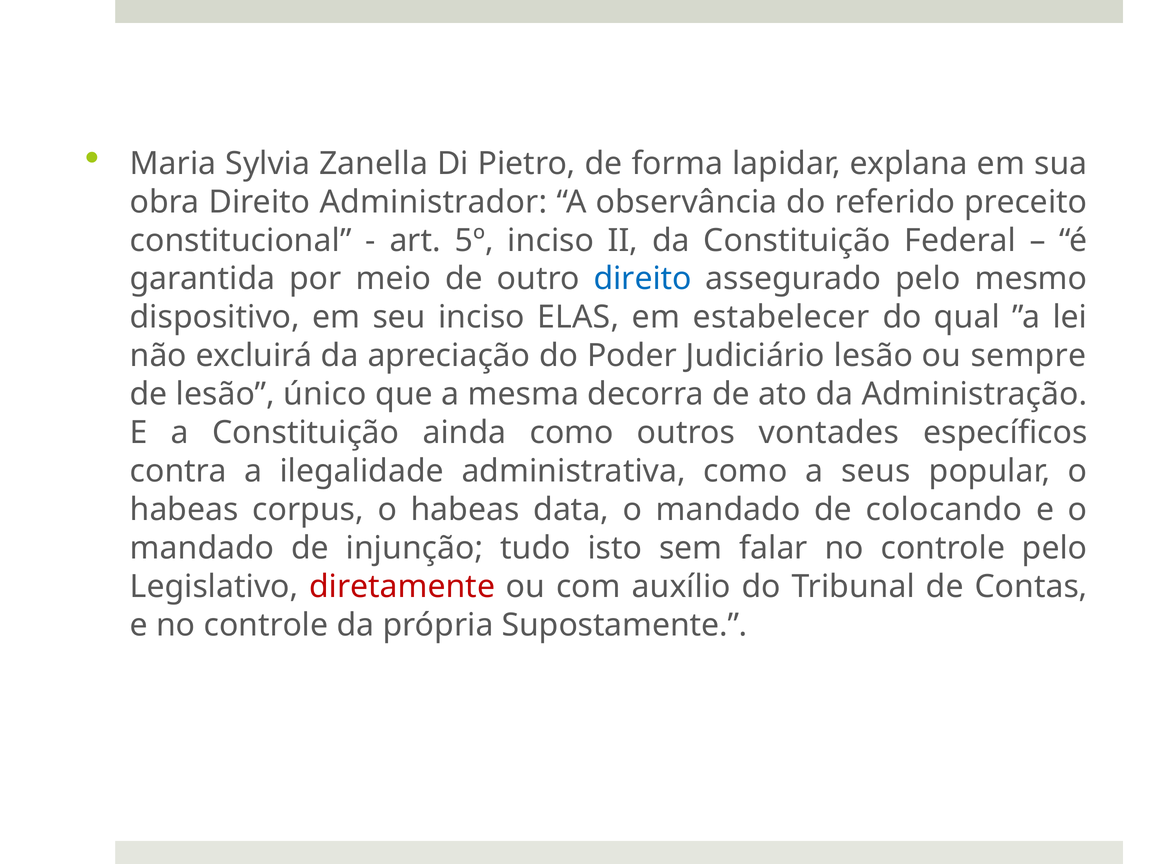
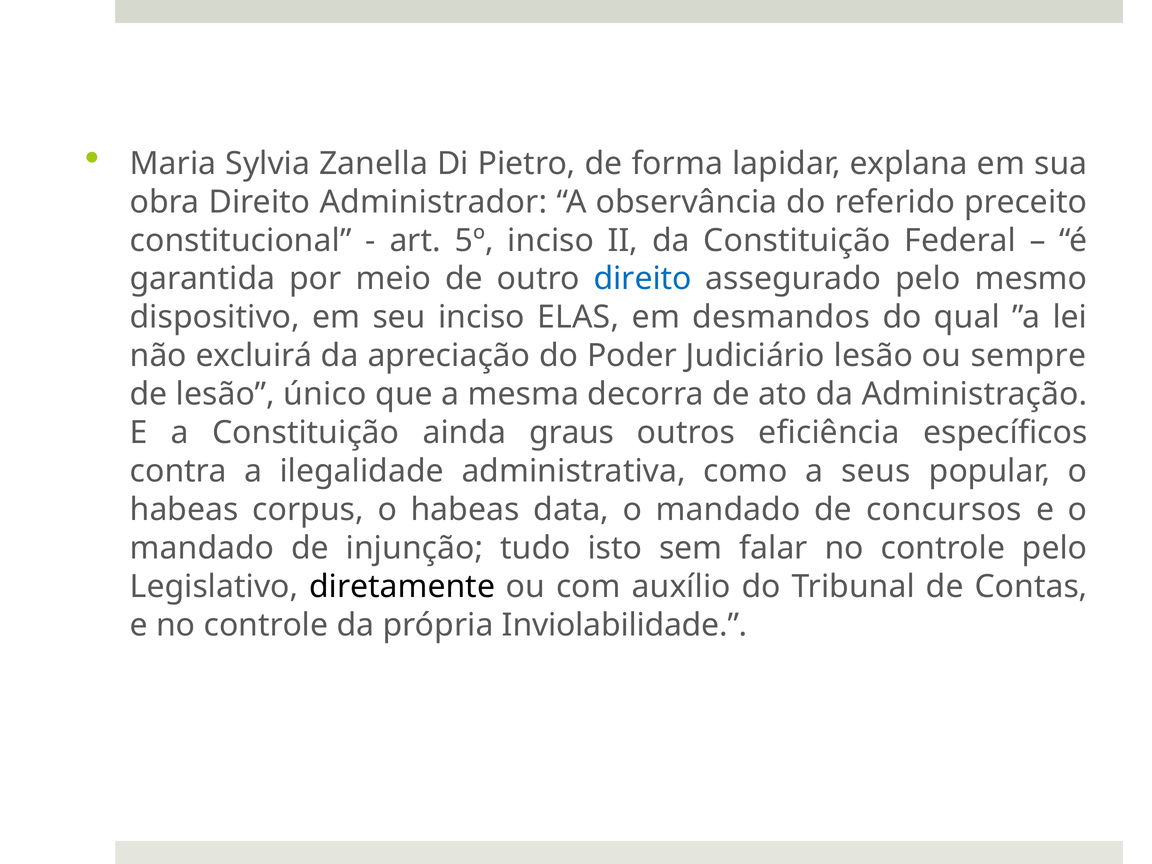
estabelecer: estabelecer -> desmandos
ainda como: como -> graus
vontades: vontades -> eficiência
colocando: colocando -> concursos
diretamente colour: red -> black
Supostamente: Supostamente -> Inviolabilidade
